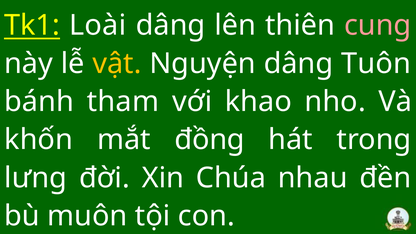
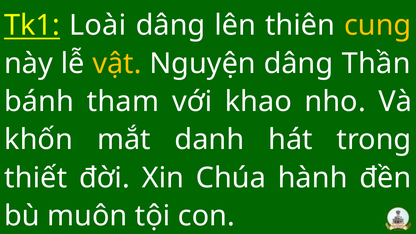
cung colour: pink -> yellow
Tuôn: Tuôn -> Thần
đồng: đồng -> danh
lưng: lưng -> thiết
nhau: nhau -> hành
